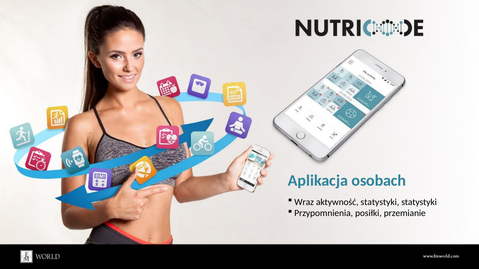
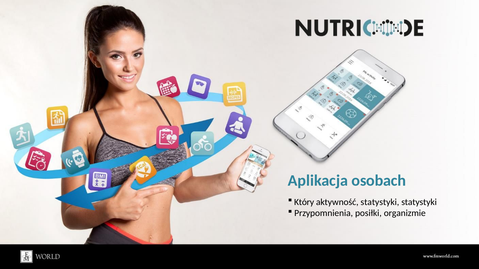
Wraz: Wraz -> Który
przemianie: przemianie -> organizmie
